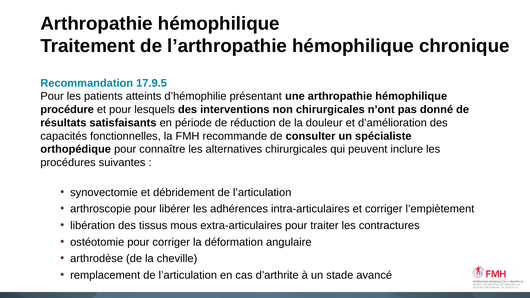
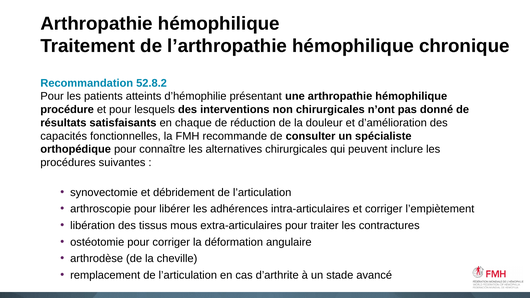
17.9.5: 17.9.5 -> 52.8.2
période: période -> chaque
